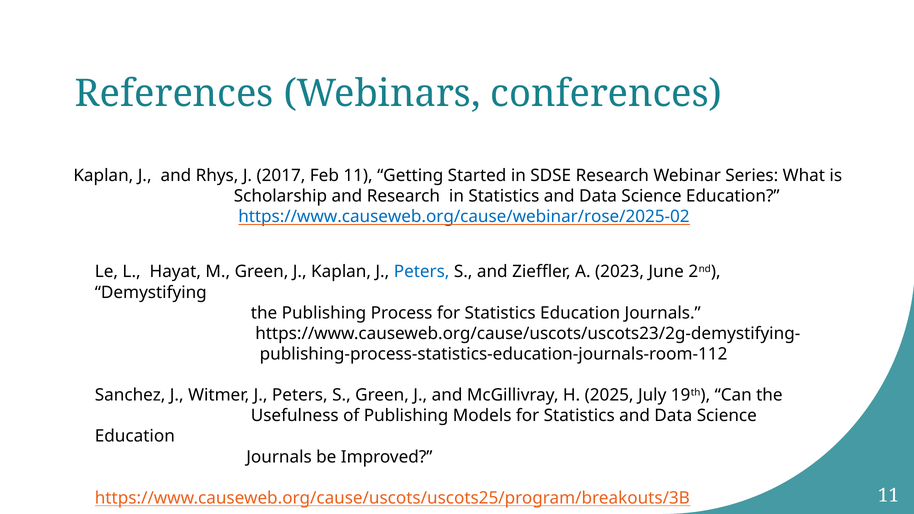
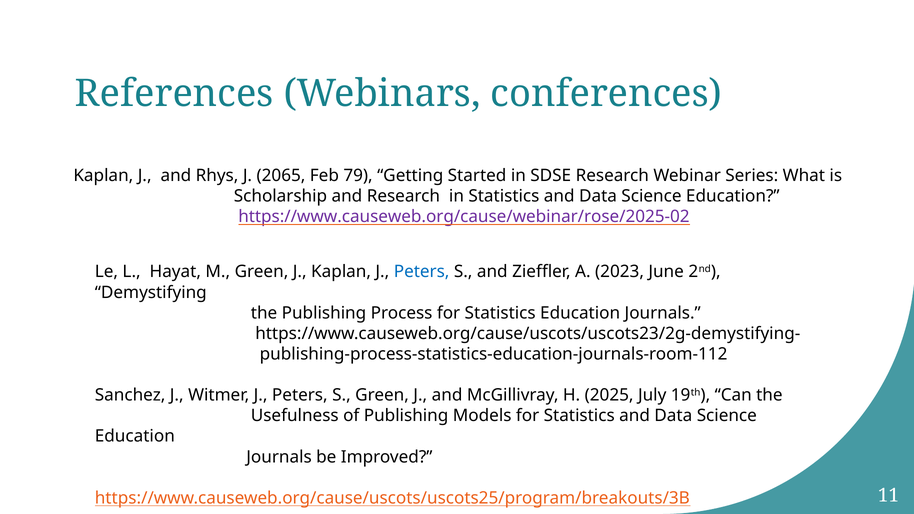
2017: 2017 -> 2065
Feb 11: 11 -> 79
https://www.causeweb.org/cause/webinar/rose/2025-02 colour: blue -> purple
